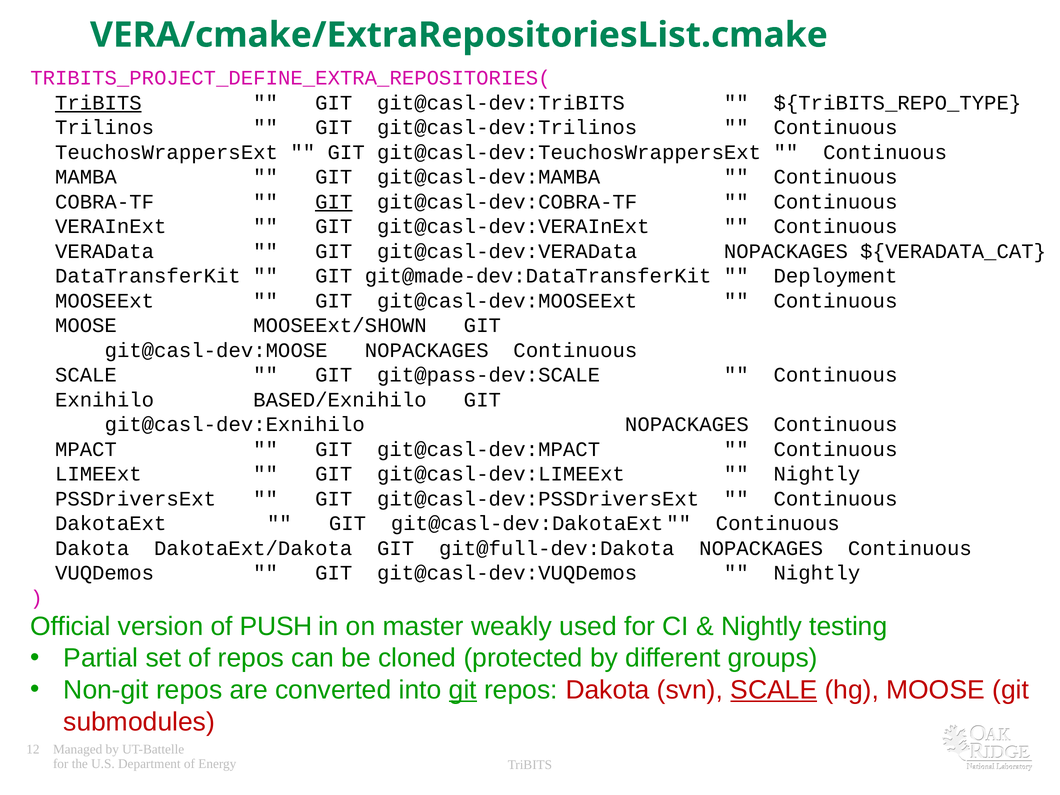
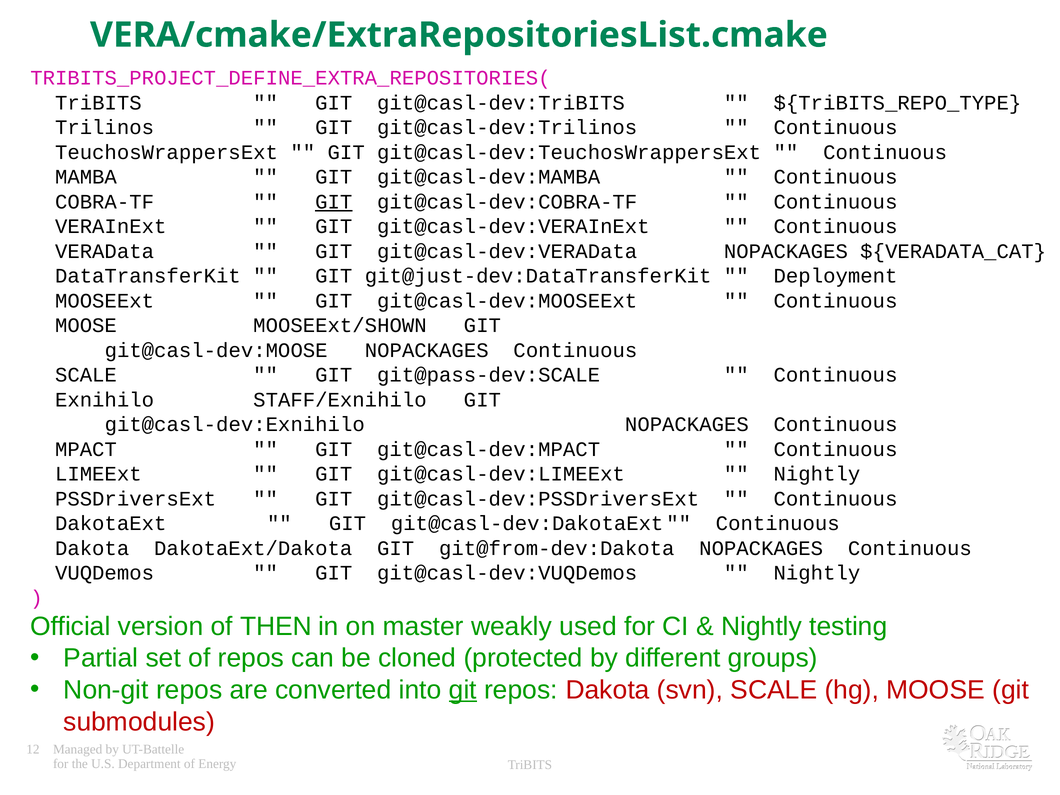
TriBITS at (98, 103) underline: present -> none
git@made-dev:DataTransferKit: git@made-dev:DataTransferKit -> git@just-dev:DataTransferKit
BASED/Exnihilo: BASED/Exnihilo -> STAFF/Exnihilo
git@full-dev:Dakota: git@full-dev:Dakota -> git@from-dev:Dakota
PUSH: PUSH -> THEN
SCALE at (774, 690) underline: present -> none
